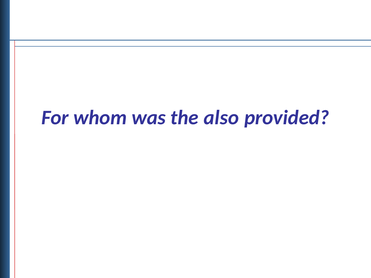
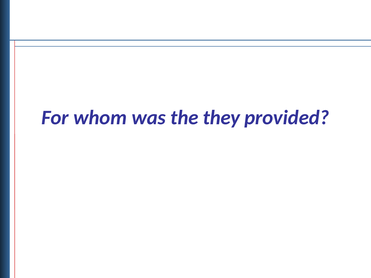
also: also -> they
